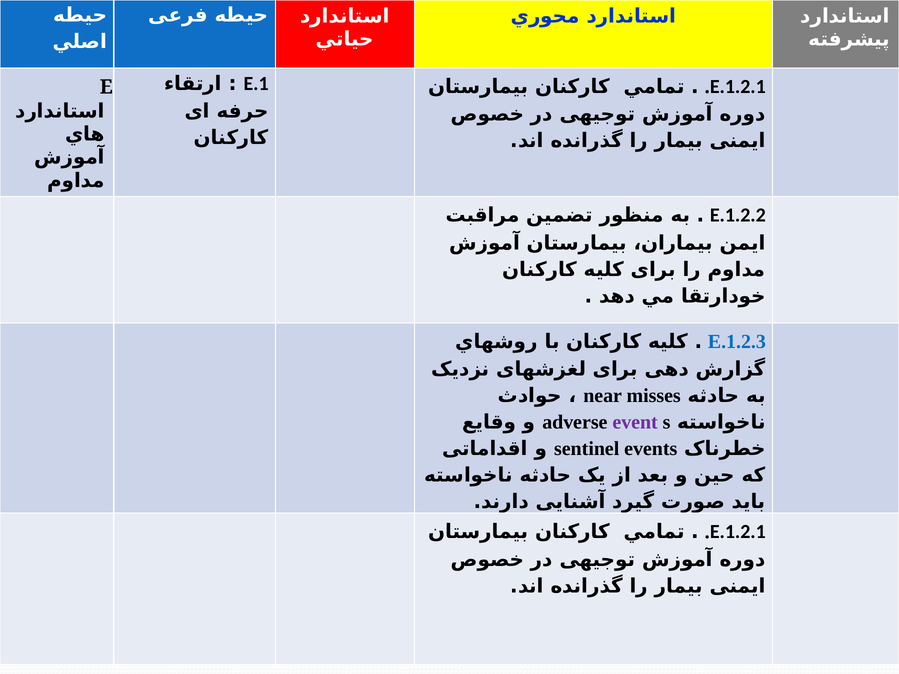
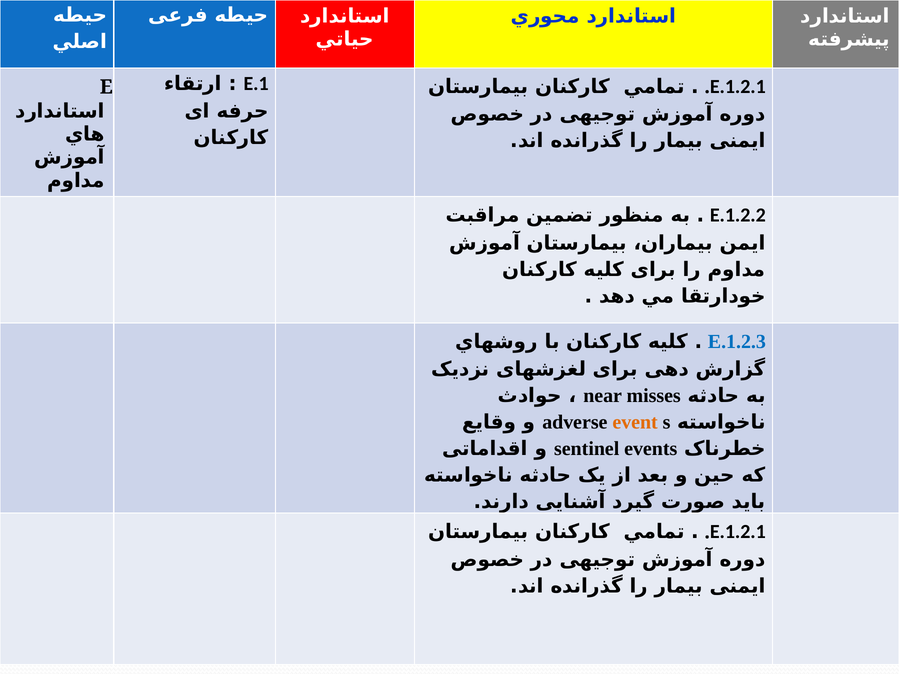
event colour: purple -> orange
